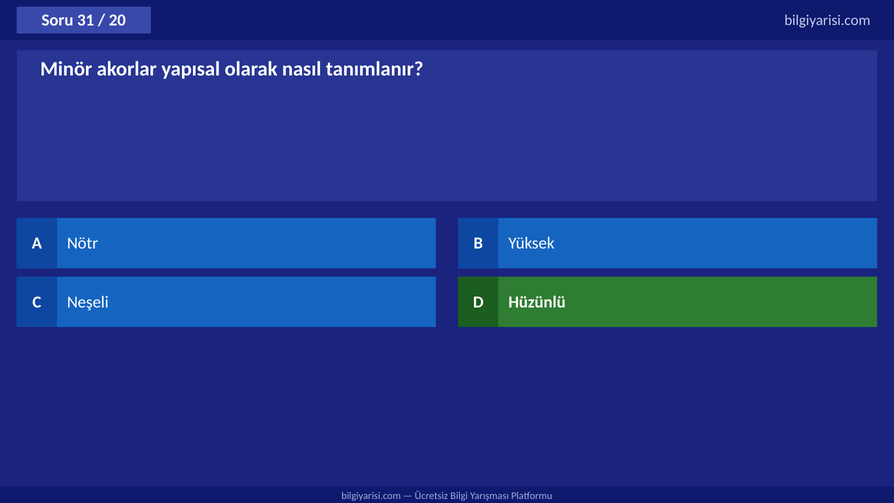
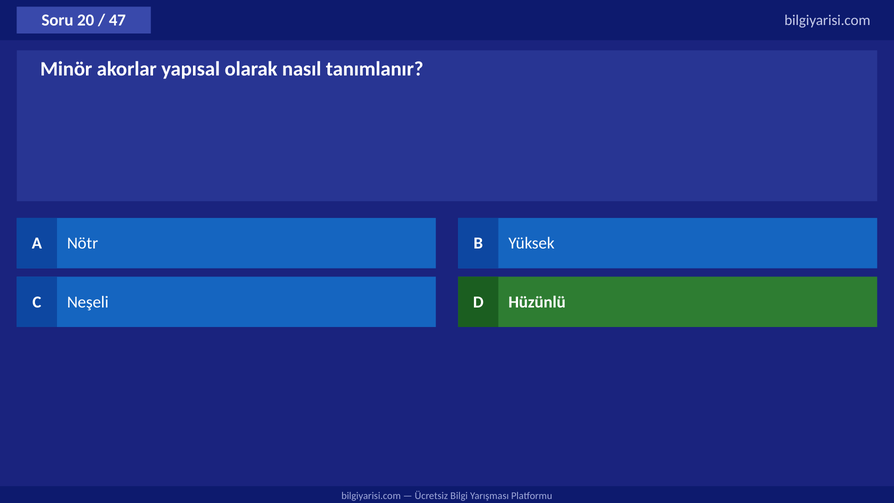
31: 31 -> 20
20: 20 -> 47
